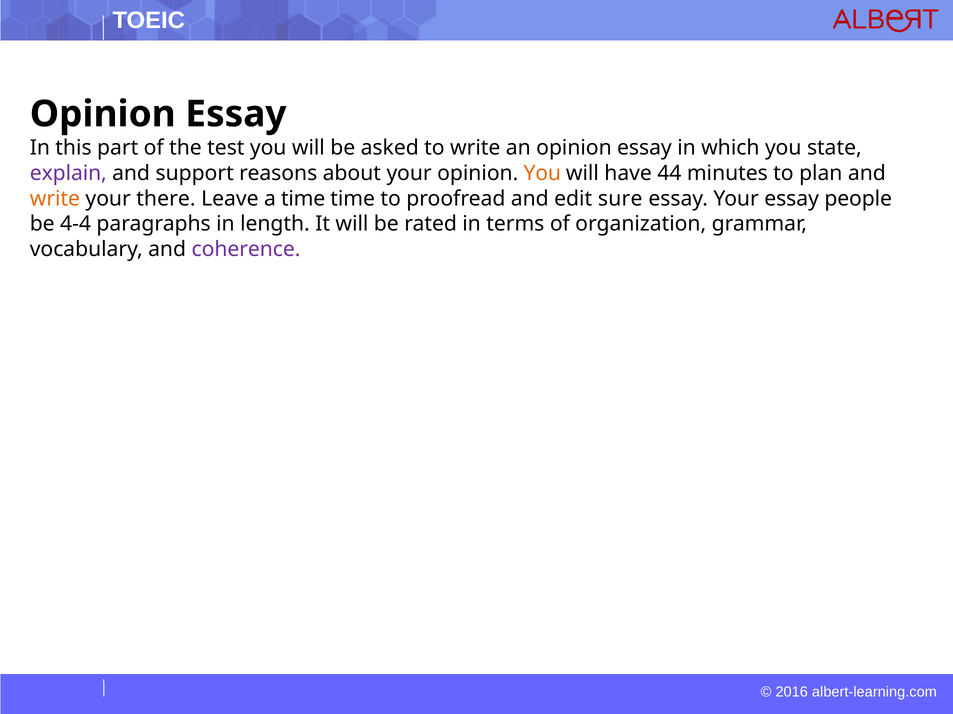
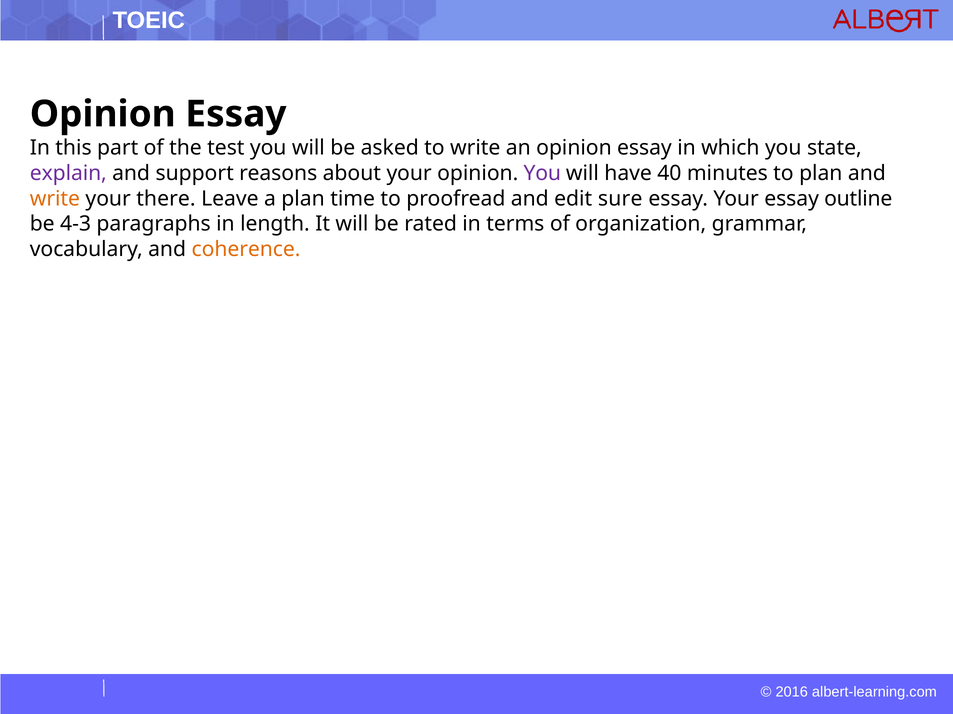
You at (542, 173) colour: orange -> purple
44: 44 -> 40
a time: time -> plan
people: people -> outline
4-4: 4-4 -> 4-3
coherence colour: purple -> orange
